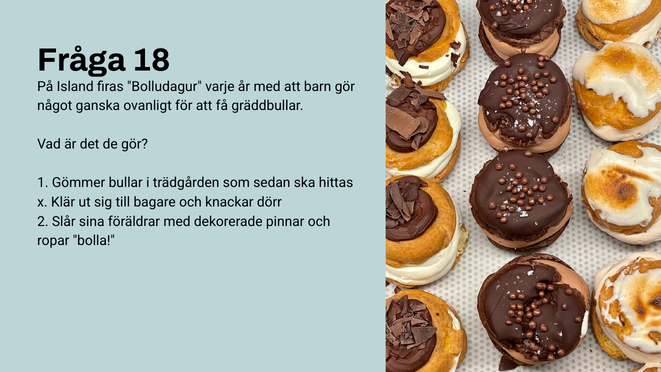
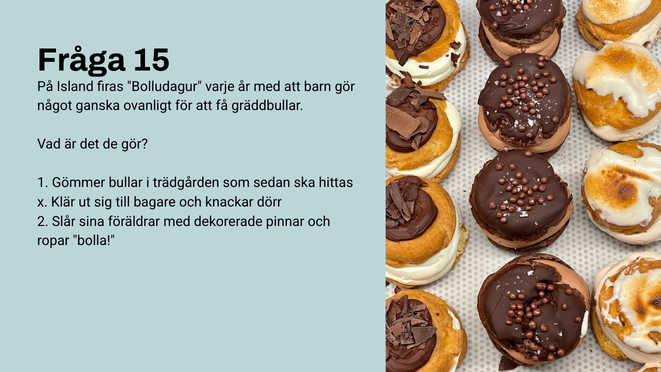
18: 18 -> 15
